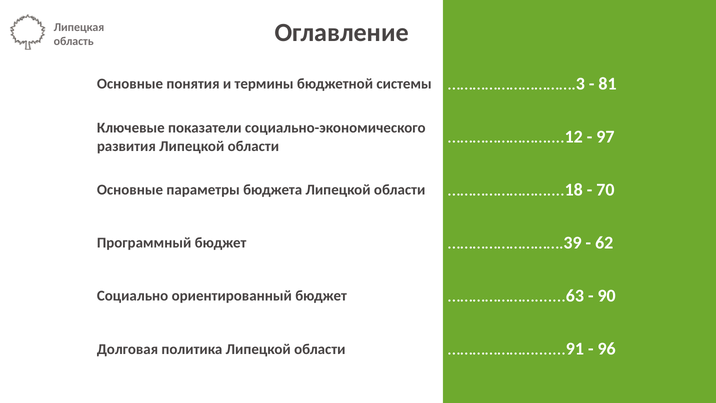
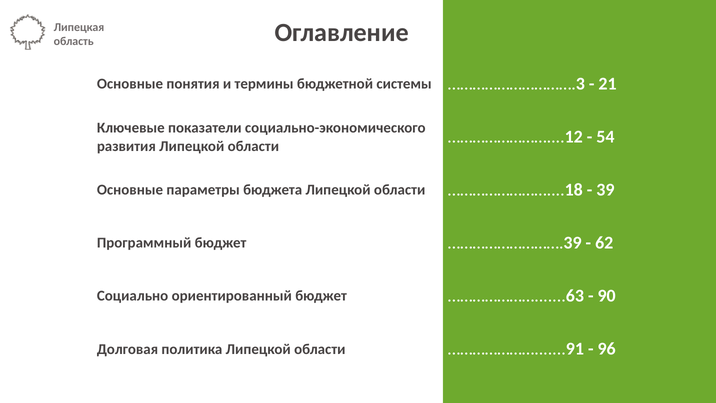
81: 81 -> 21
97: 97 -> 54
70: 70 -> 39
